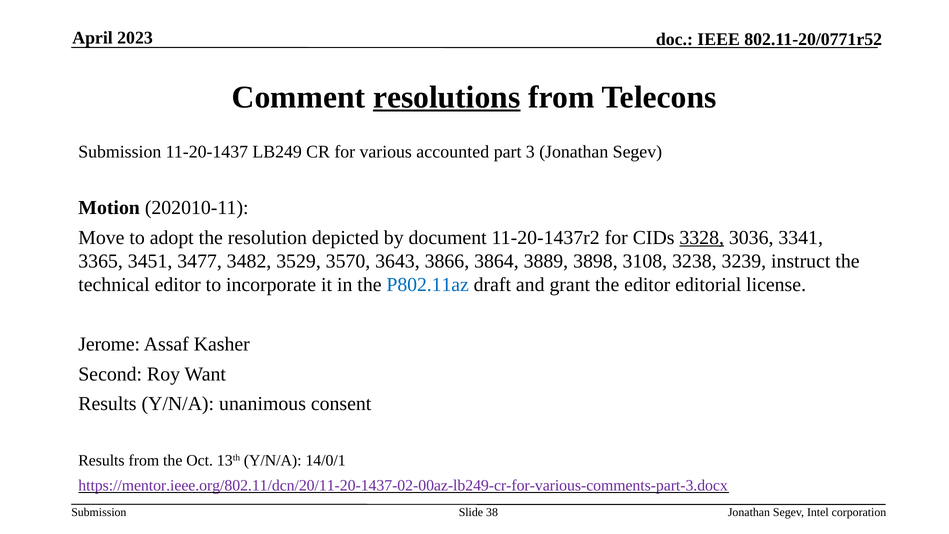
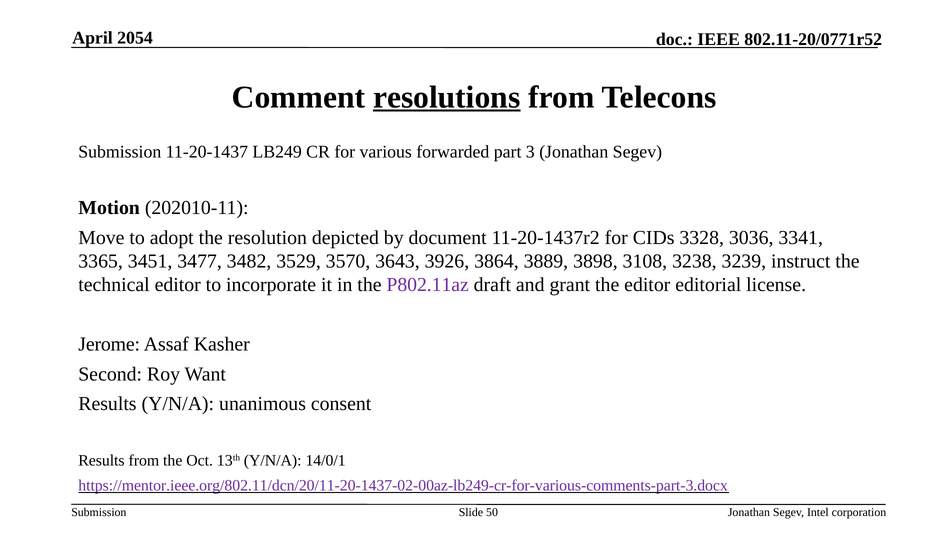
2023: 2023 -> 2054
accounted: accounted -> forwarded
3328 underline: present -> none
3866: 3866 -> 3926
P802.11az colour: blue -> purple
38: 38 -> 50
